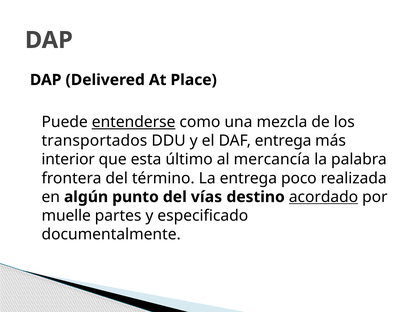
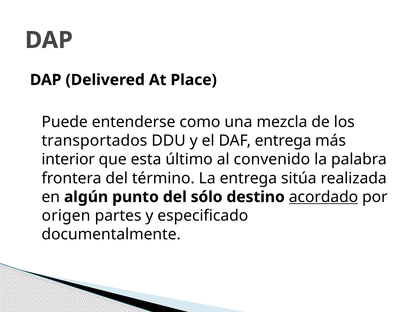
entenderse underline: present -> none
mercancía: mercancía -> convenido
poco: poco -> sitúa
vías: vías -> sólo
muelle: muelle -> origen
